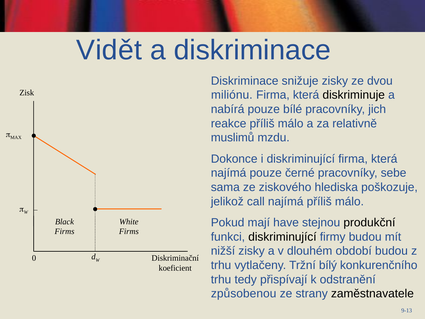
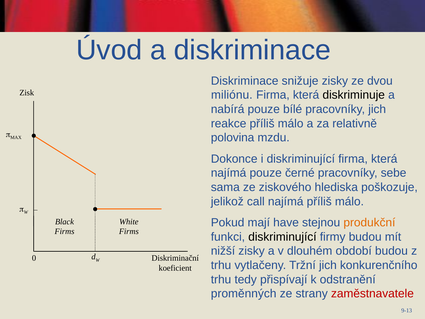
Vidět: Vidět -> Úvod
muslimů: muslimů -> polovina
produkční colour: black -> orange
Tržní bílý: bílý -> jich
způsobenou: způsobenou -> proměnných
zaměstnavatele colour: black -> red
